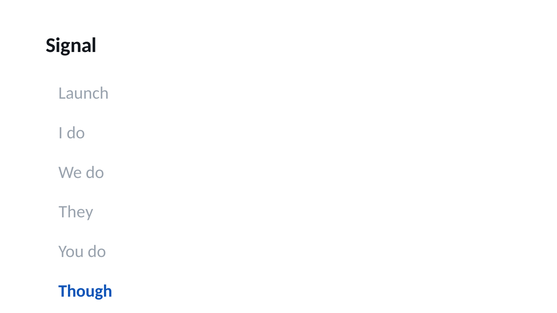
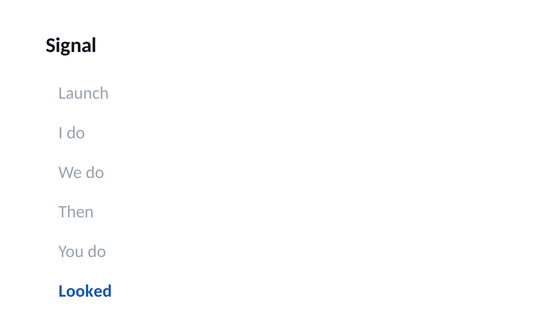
They: They -> Then
Though: Though -> Looked
